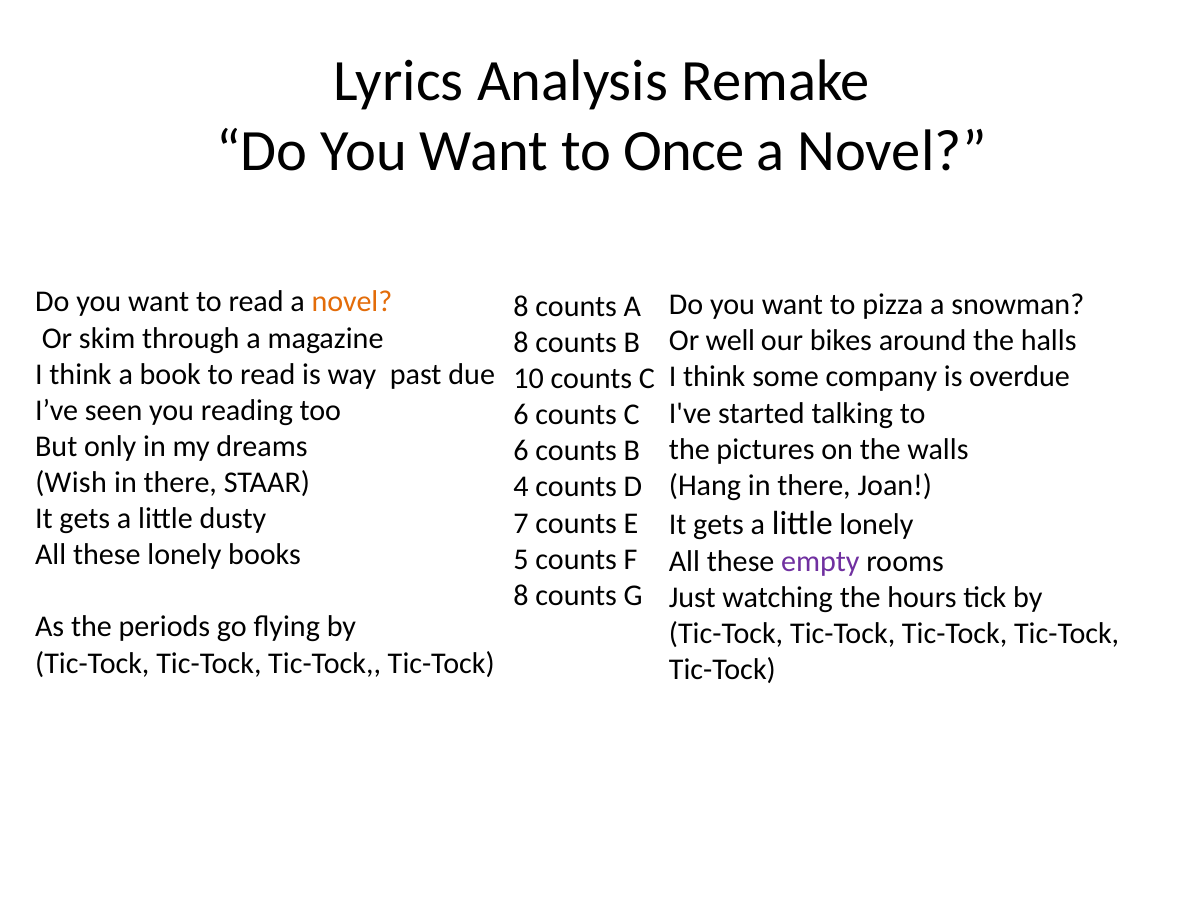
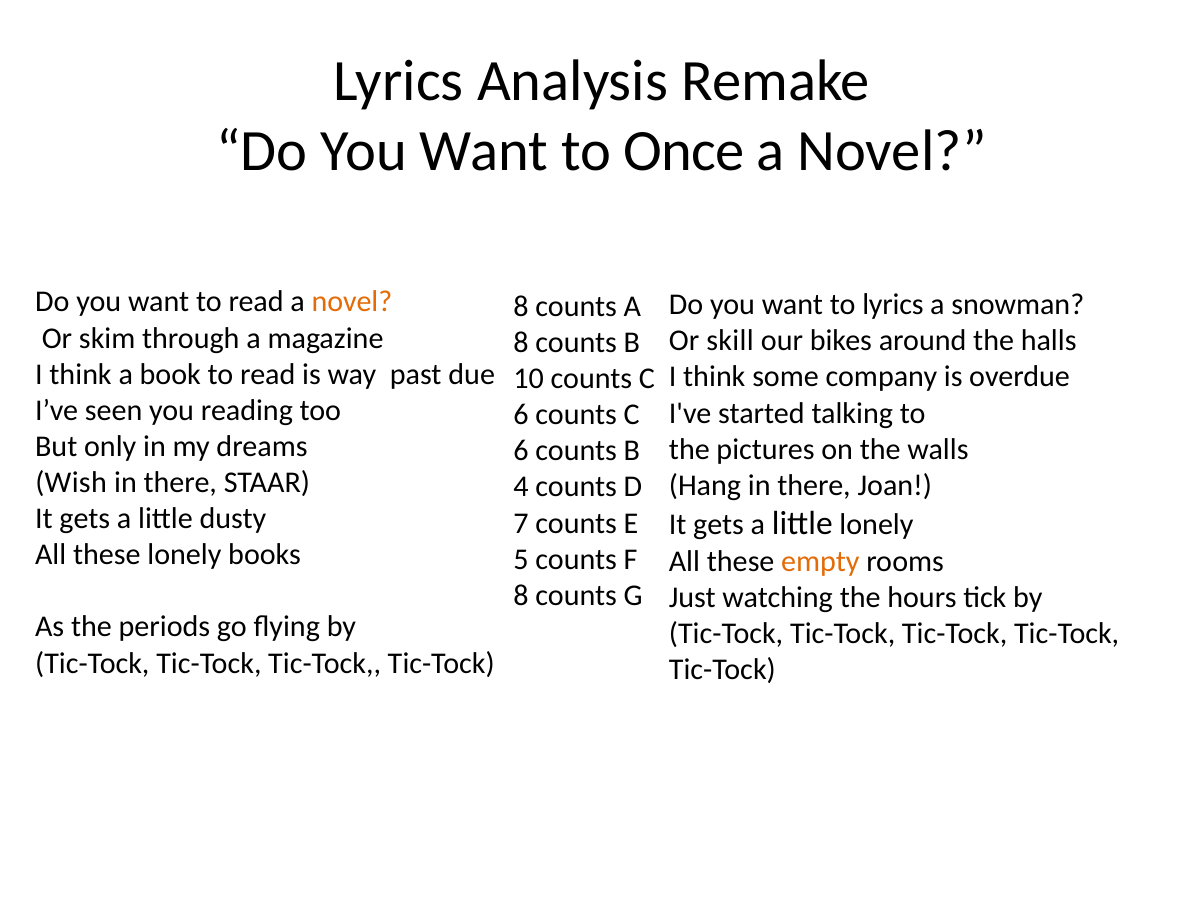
to pizza: pizza -> lyrics
well: well -> skill
empty colour: purple -> orange
